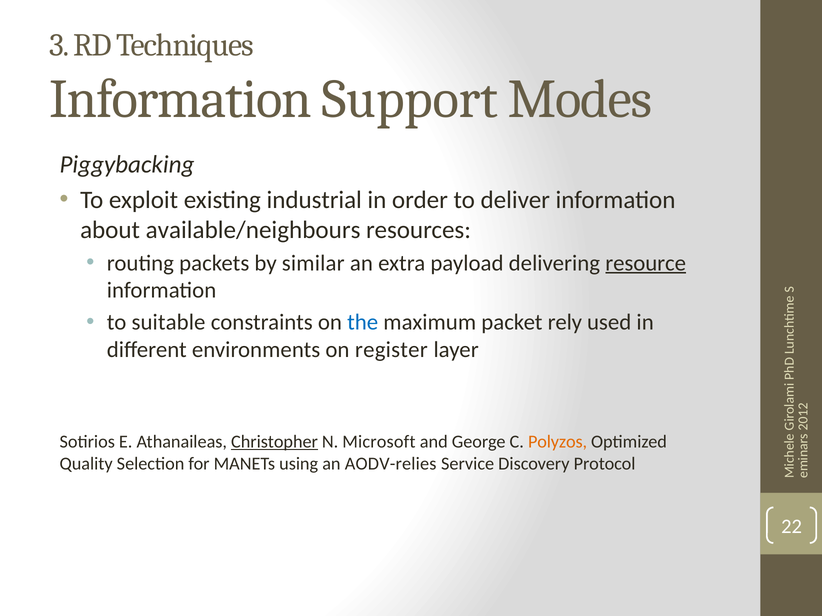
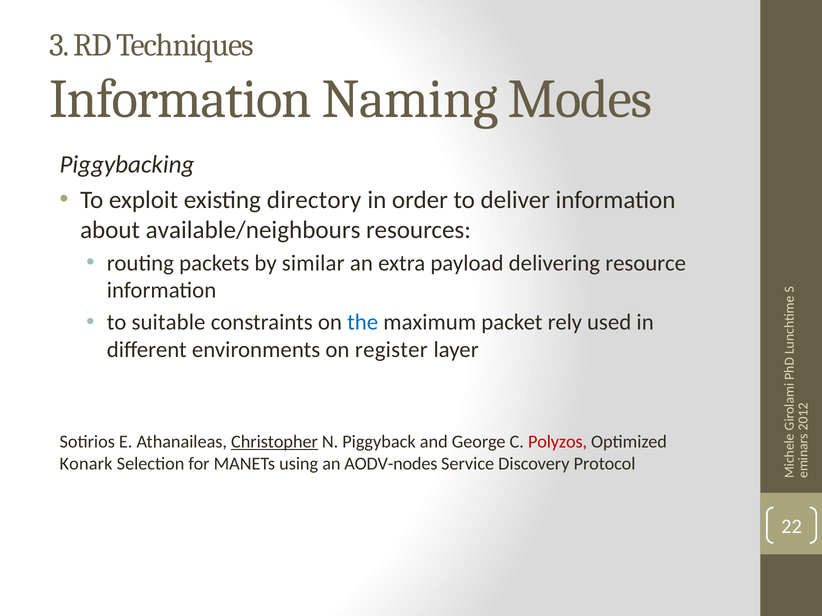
Support: Support -> Naming
industrial: industrial -> directory
resource underline: present -> none
Microsoft: Microsoft -> Piggyback
Polyzos colour: orange -> red
Quality: Quality -> Konark
AODV-relies: AODV-relies -> AODV-nodes
